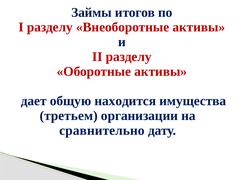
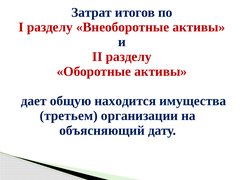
Займы: Займы -> Затрат
сравнительно: сравнительно -> объясняющий
